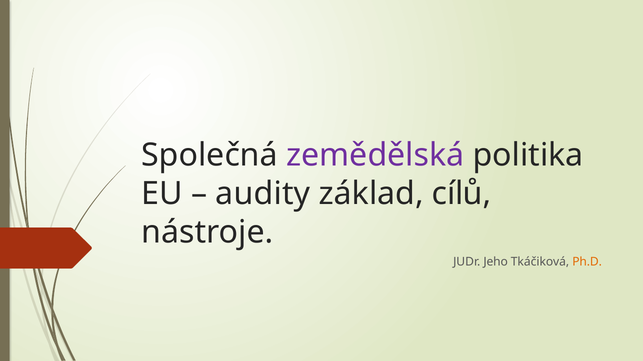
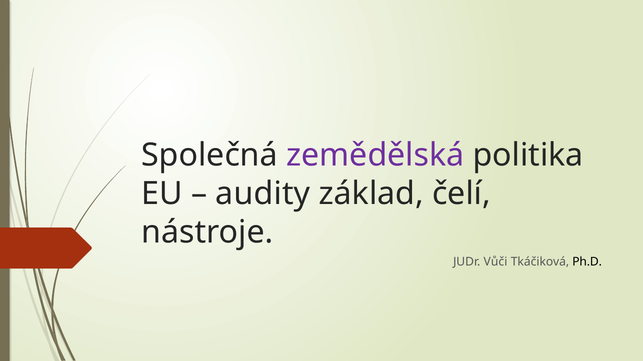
cílů: cílů -> čelí
Jeho: Jeho -> Vůči
Ph.D colour: orange -> black
